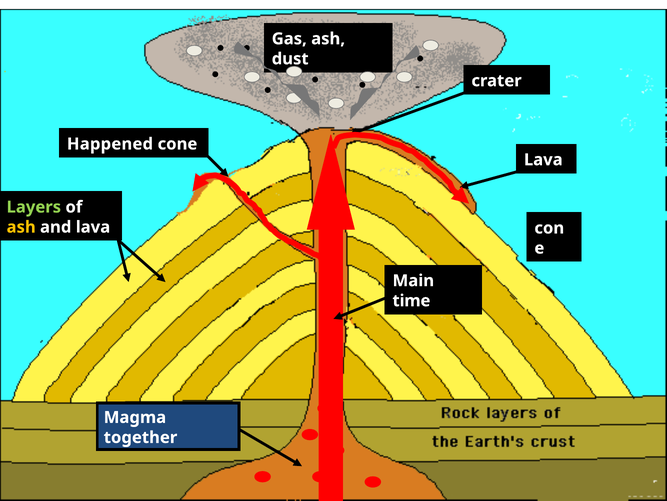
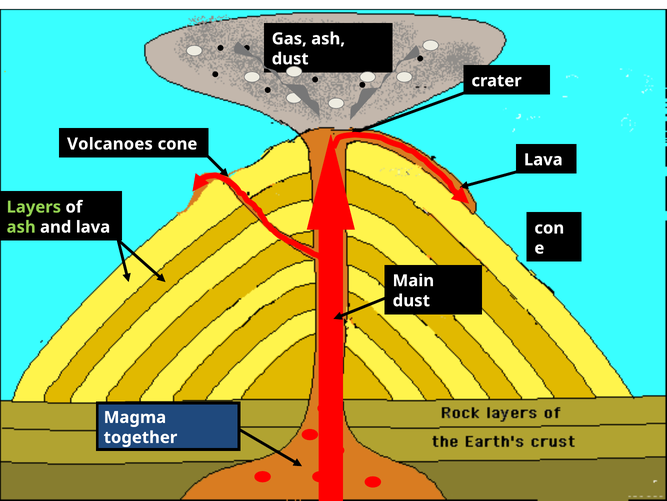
Happened: Happened -> Volcanoes
ash at (21, 227) colour: yellow -> light green
time at (411, 300): time -> dust
